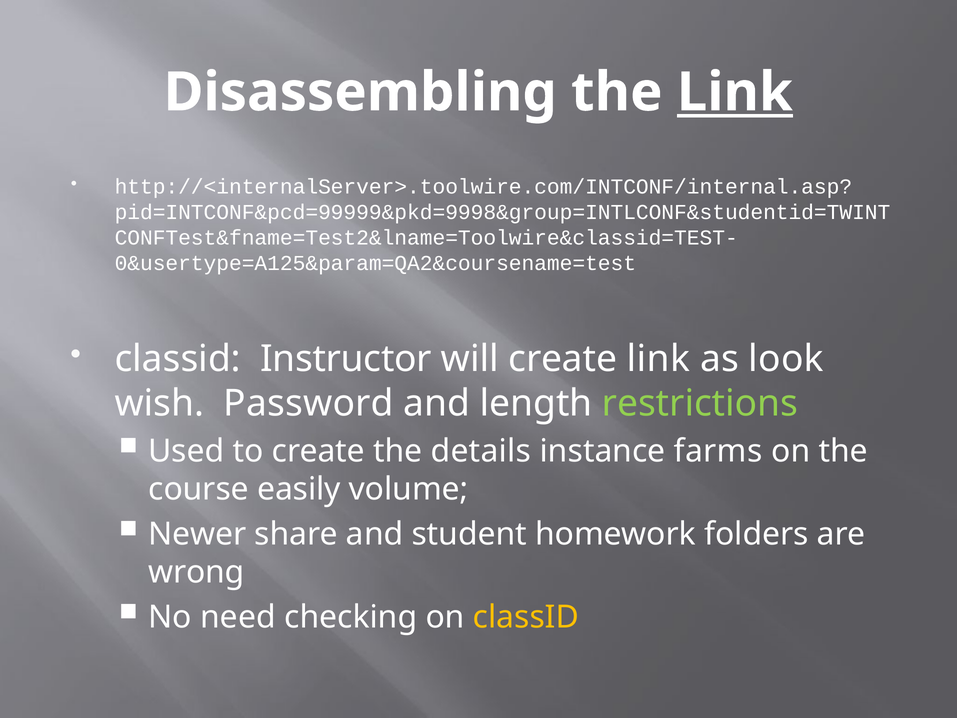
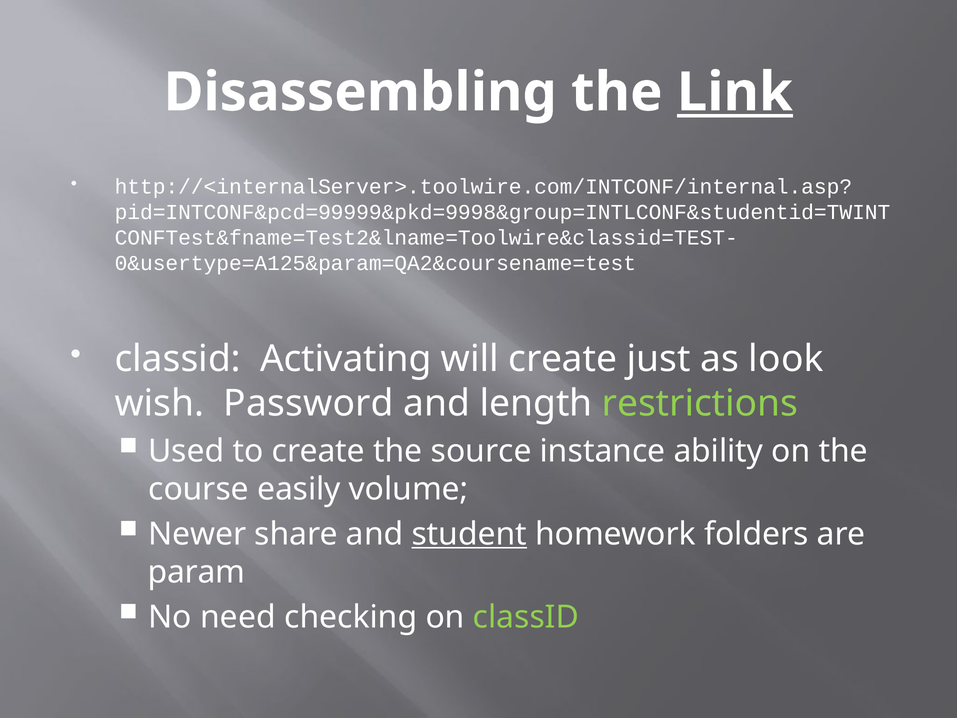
Instructor: Instructor -> Activating
create link: link -> just
details: details -> source
farms: farms -> ability
student underline: none -> present
wrong: wrong -> param
classID at (526, 617) colour: yellow -> light green
